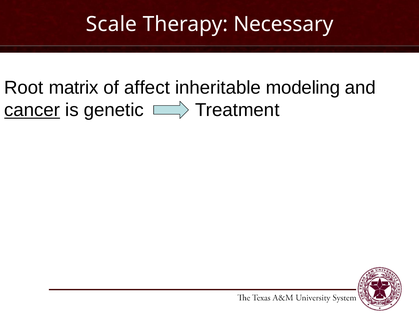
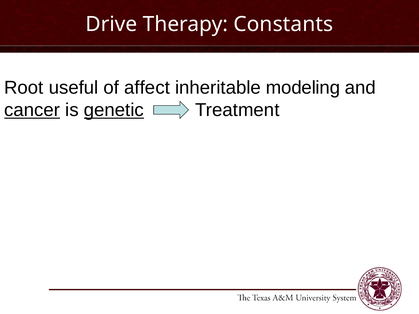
Scale: Scale -> Drive
Necessary: Necessary -> Constants
matrix: matrix -> useful
genetic underline: none -> present
